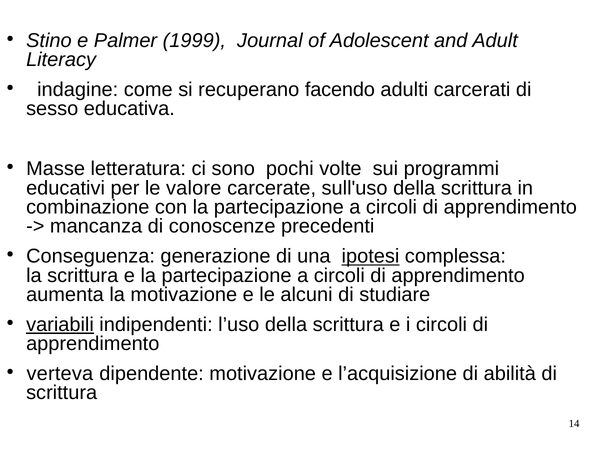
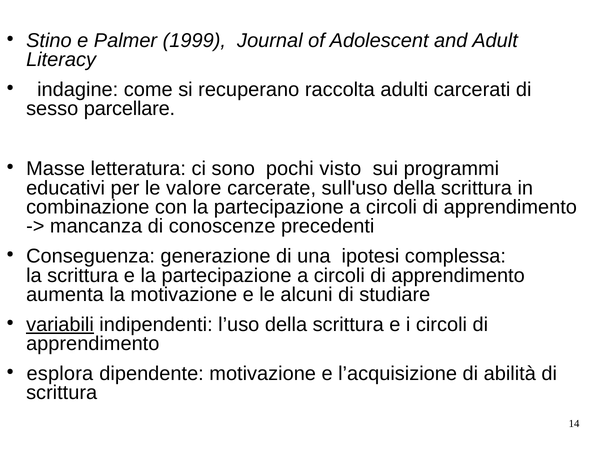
facendo: facendo -> raccolta
educativa: educativa -> parcellare
volte: volte -> visto
ipotesi underline: present -> none
verteva: verteva -> esplora
